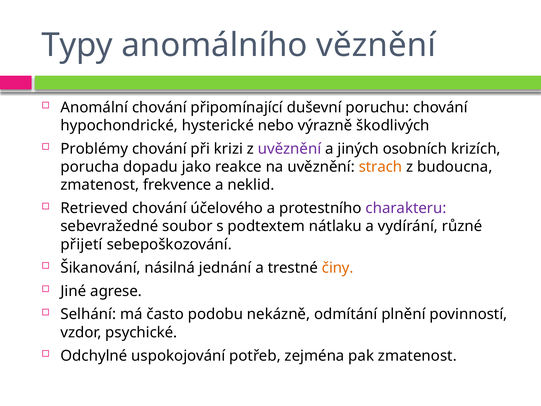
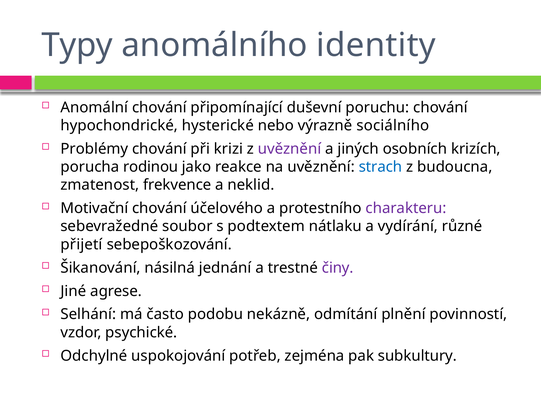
věznění: věznění -> identity
škodlivých: škodlivých -> sociálního
dopadu: dopadu -> rodinou
strach colour: orange -> blue
Retrieved: Retrieved -> Motivační
činy colour: orange -> purple
pak zmatenost: zmatenost -> subkultury
